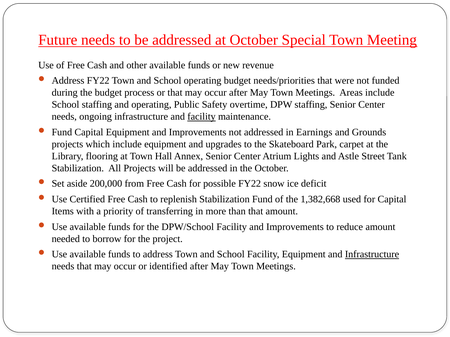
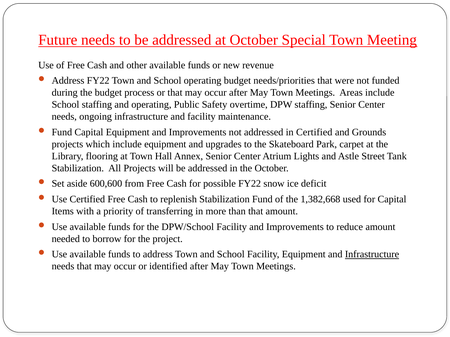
facility at (202, 117) underline: present -> none
in Earnings: Earnings -> Certified
200,000: 200,000 -> 600,600
